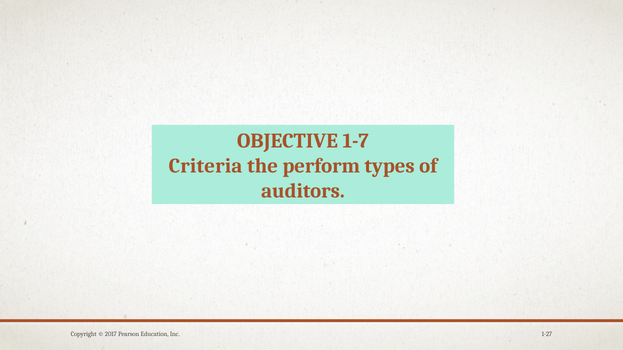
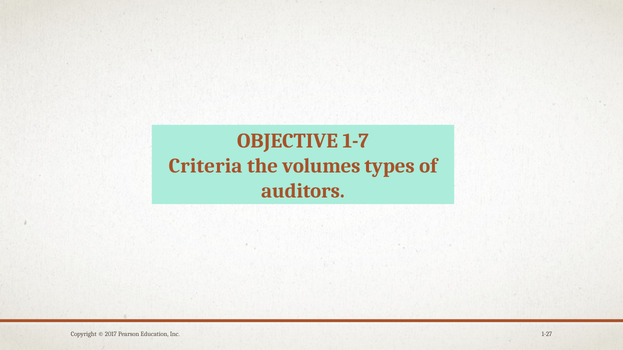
perform: perform -> volumes
